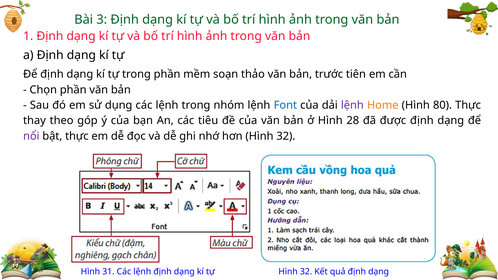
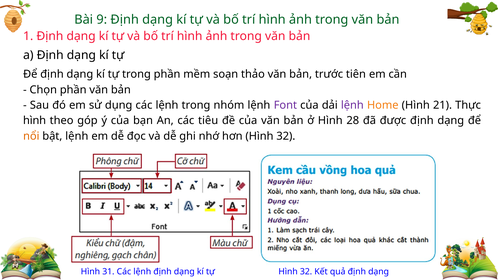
3: 3 -> 9
Font colour: blue -> purple
80: 80 -> 21
thay at (34, 121): thay -> hình
nổi colour: purple -> orange
bật thực: thực -> lệnh
